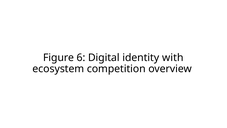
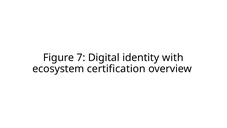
6: 6 -> 7
competition: competition -> certification
